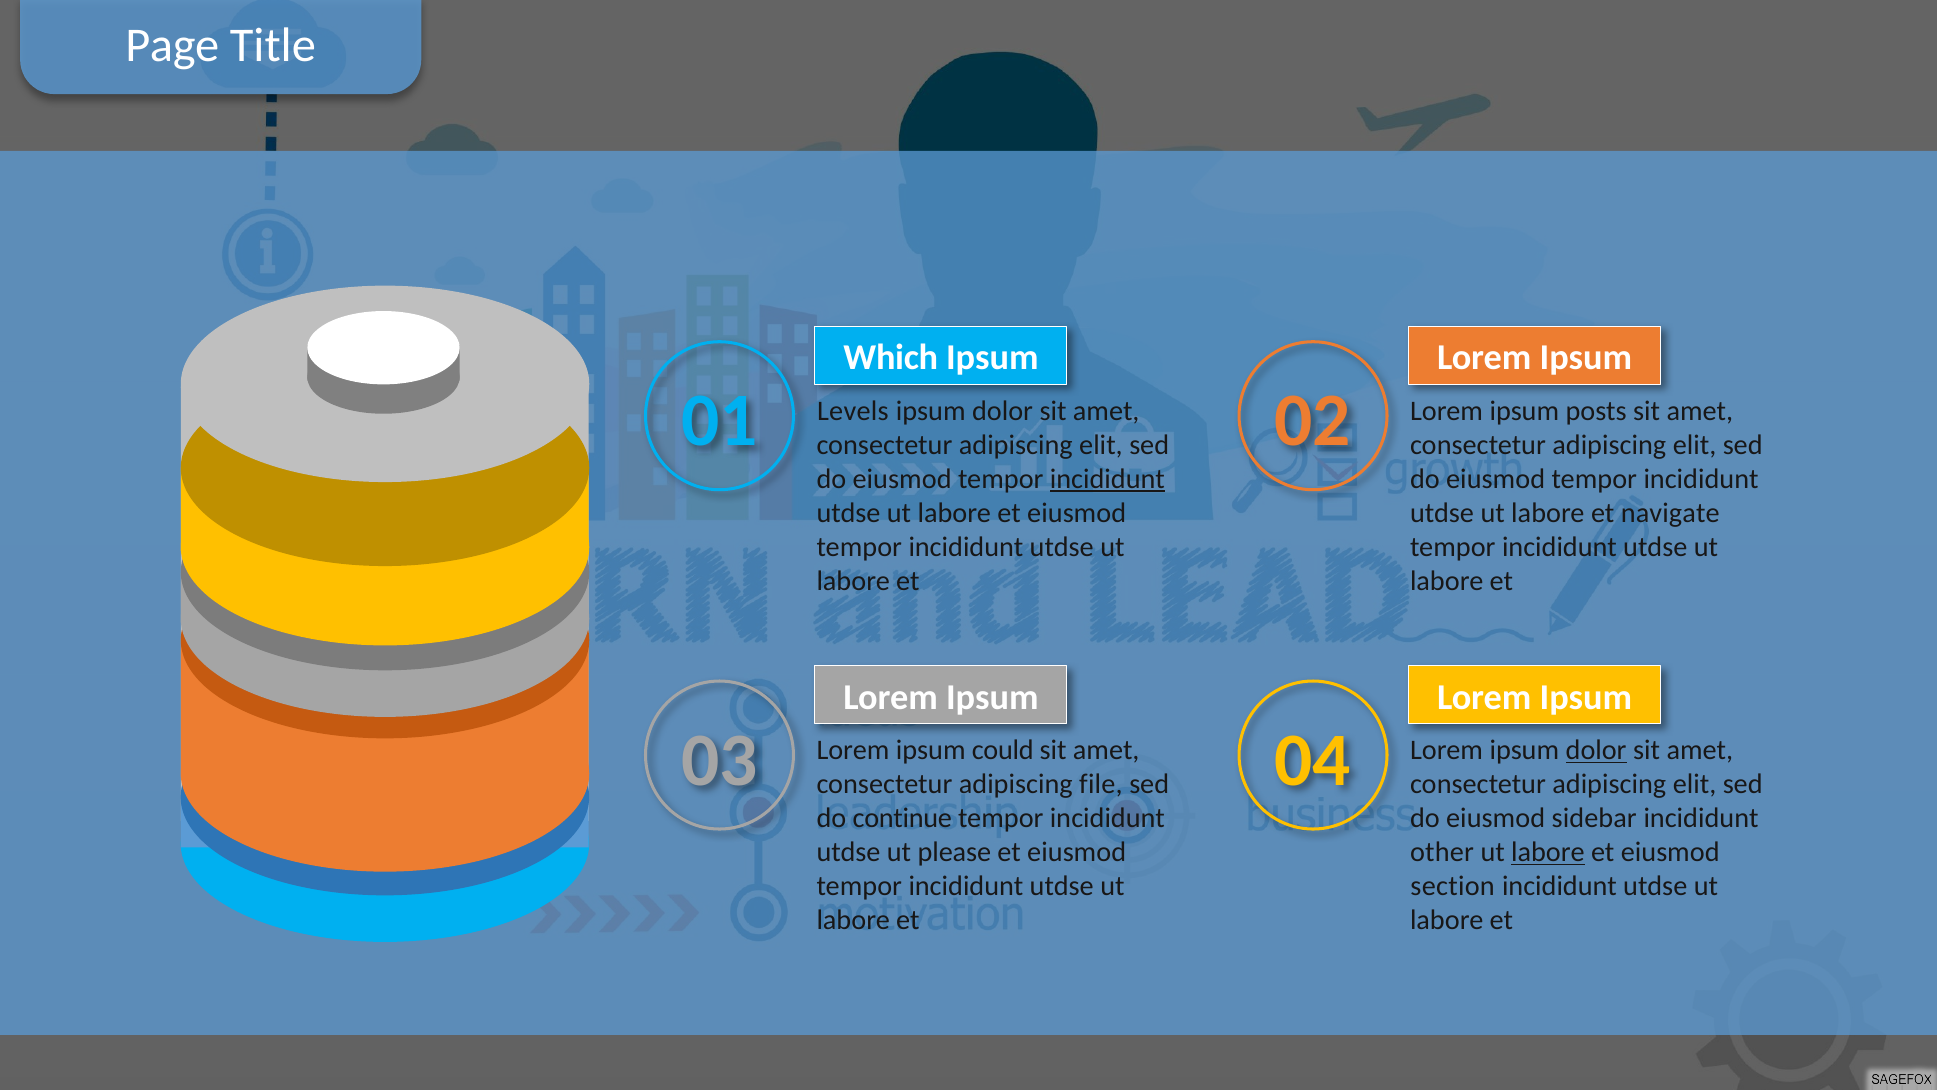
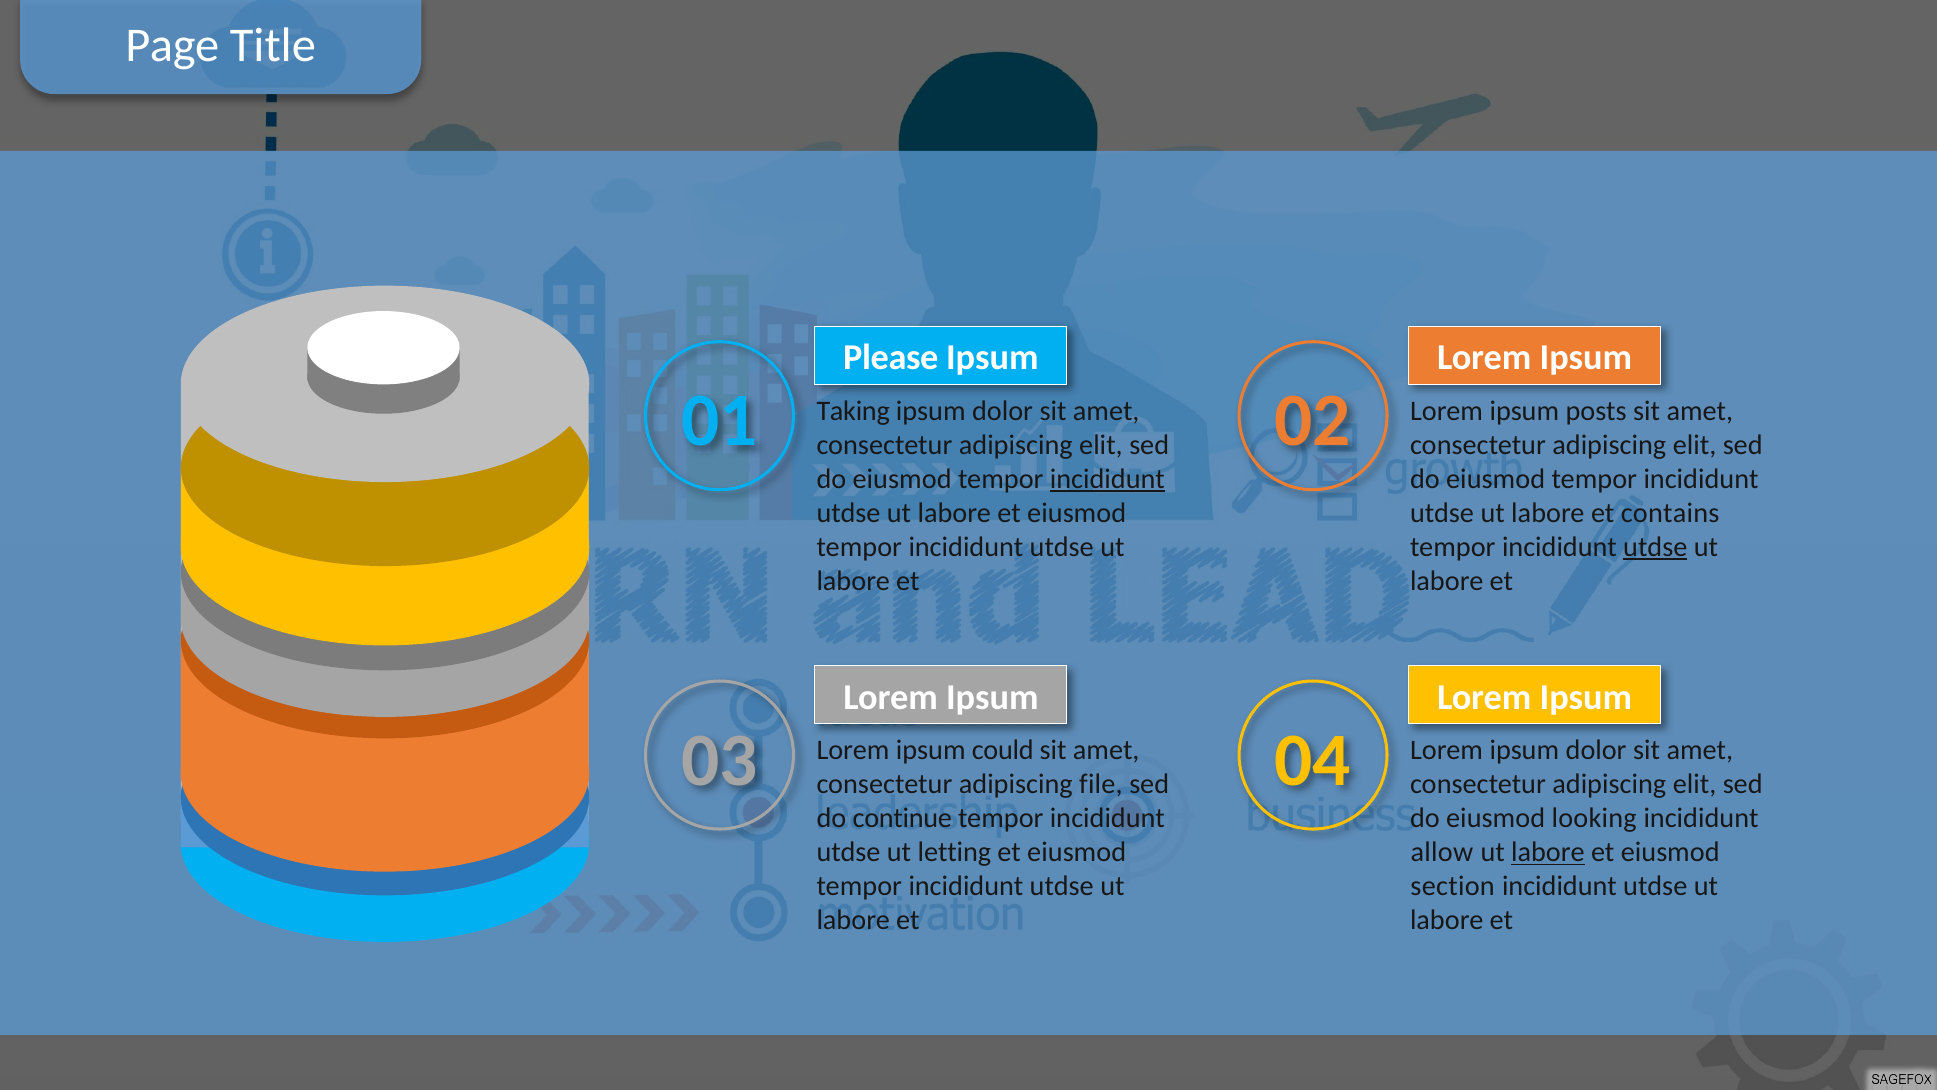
Which: Which -> Please
Levels: Levels -> Taking
navigate: navigate -> contains
utdse at (1655, 547) underline: none -> present
dolor at (1596, 750) underline: present -> none
sidebar: sidebar -> looking
please: please -> letting
other: other -> allow
